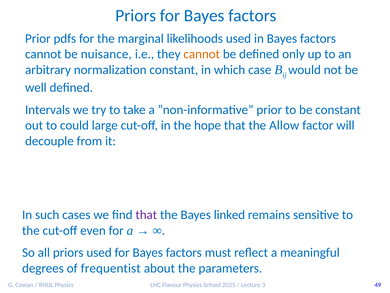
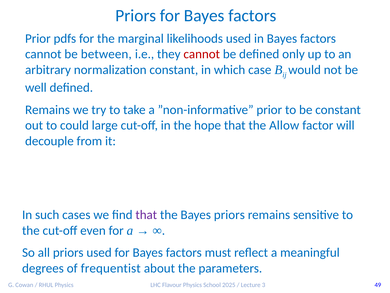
nuisance: nuisance -> between
cannot at (202, 54) colour: orange -> red
Intervals at (48, 110): Intervals -> Remains
Bayes linked: linked -> priors
